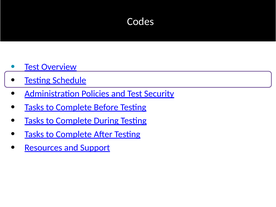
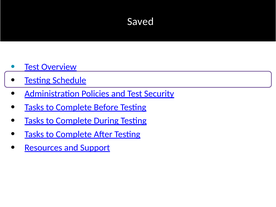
Codes: Codes -> Saved
